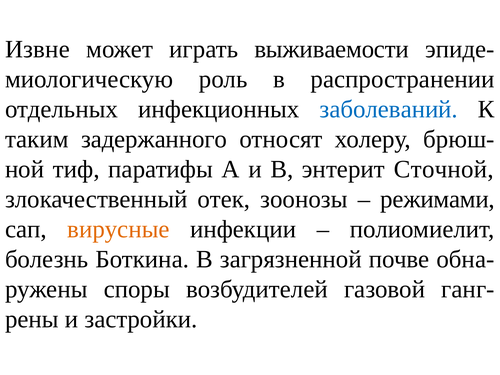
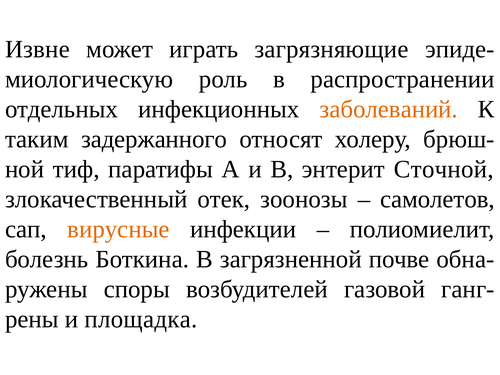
выживаемости: выживаемости -> загрязняющие
заболеваний colour: blue -> orange
режимами: режимами -> самолетов
застройки: застройки -> площадка
